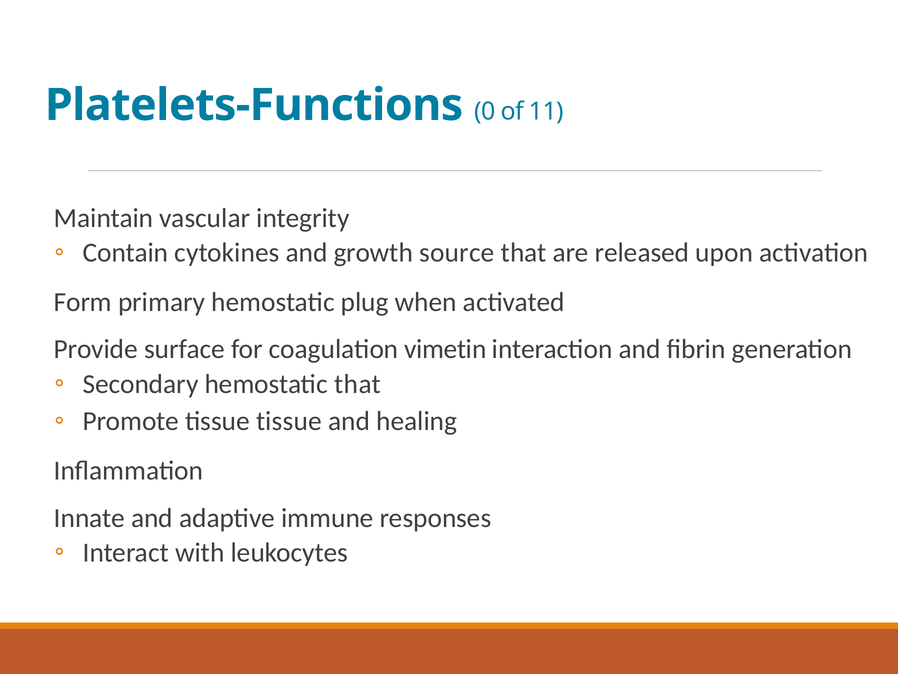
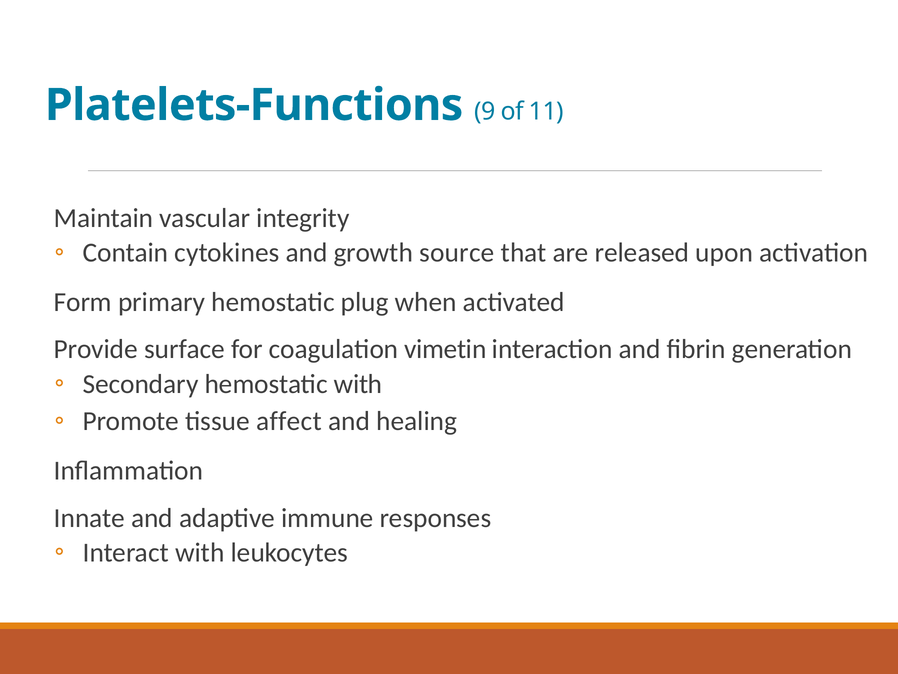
0: 0 -> 9
hemostatic that: that -> with
tissue tissue: tissue -> affect
